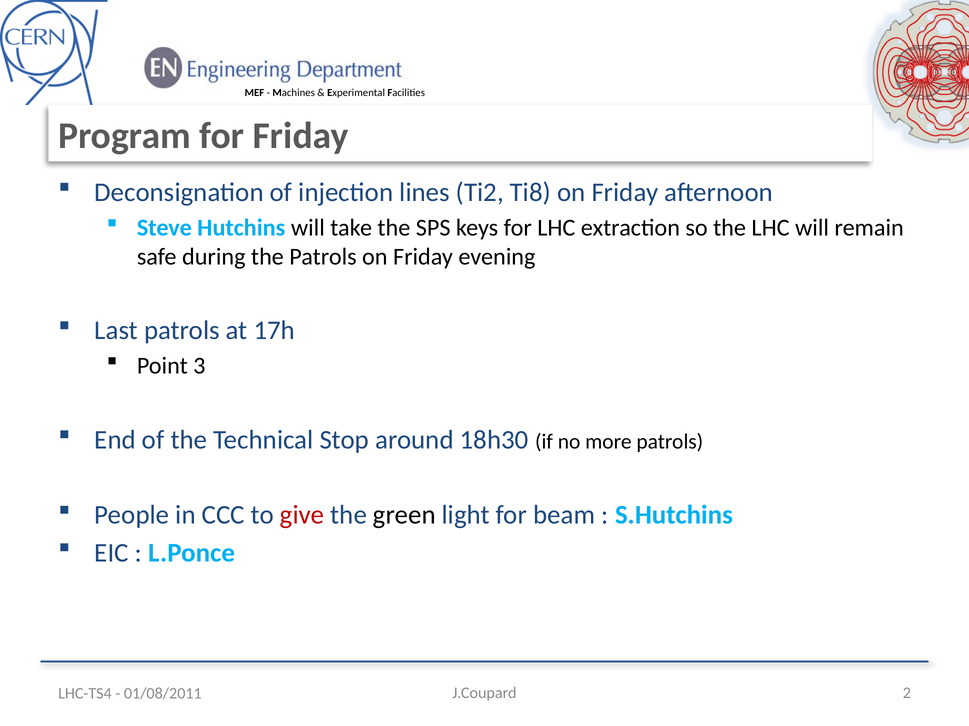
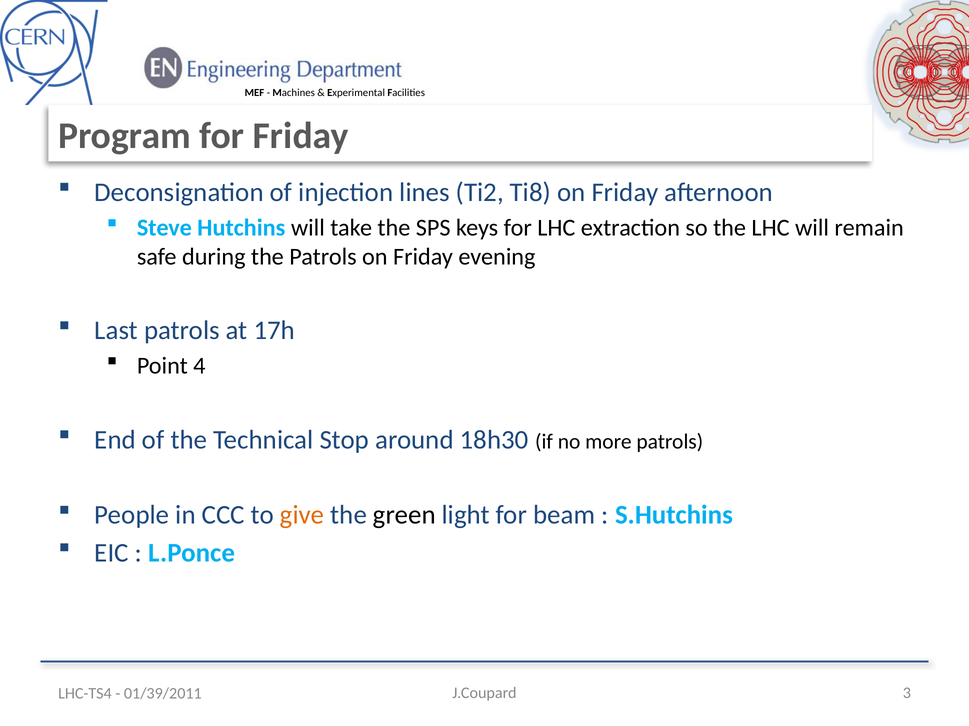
3: 3 -> 4
give colour: red -> orange
2: 2 -> 3
01/08/2011: 01/08/2011 -> 01/39/2011
